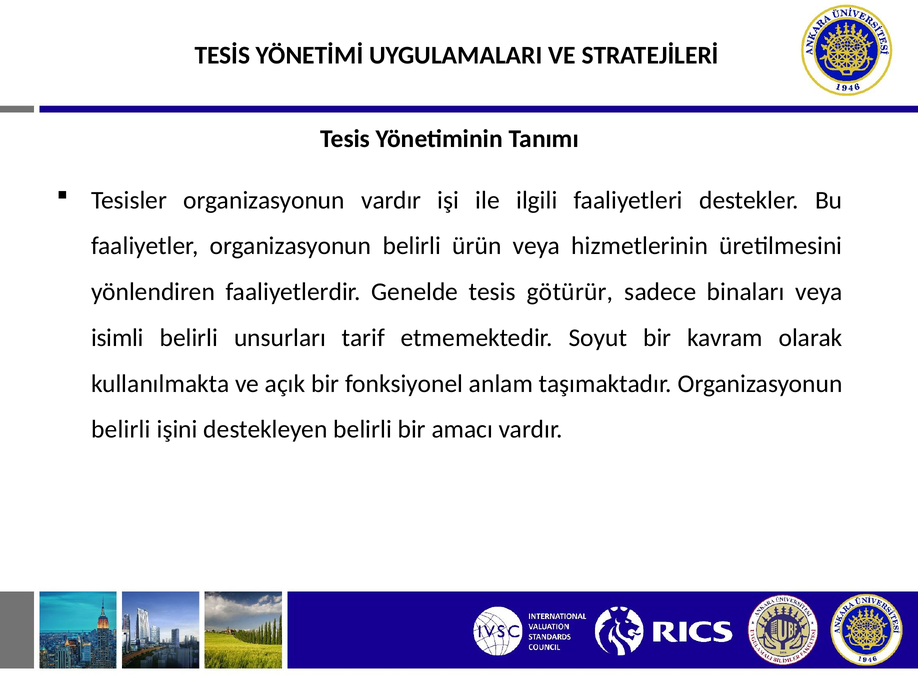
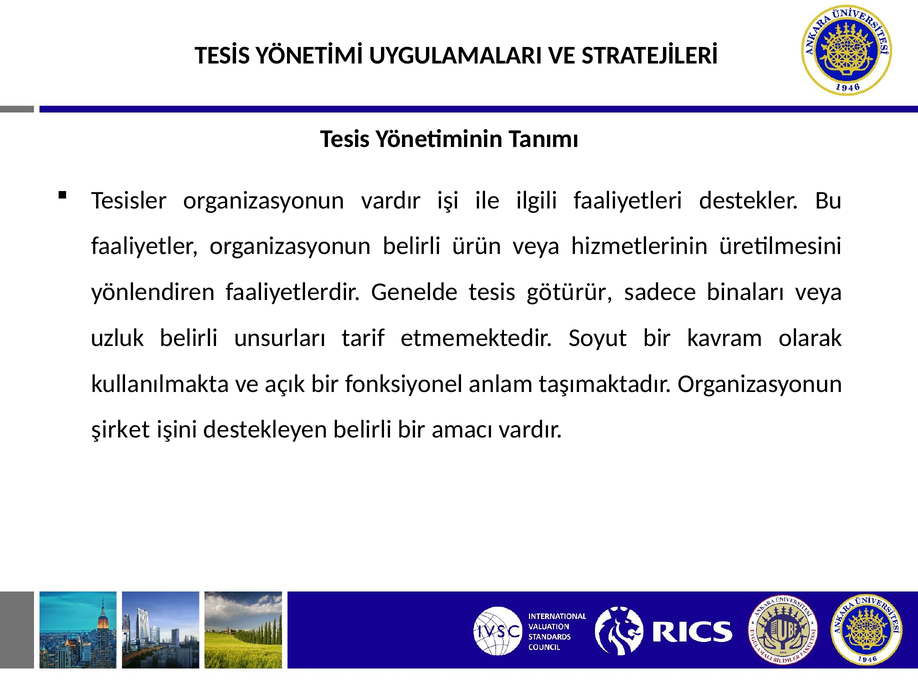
isimli: isimli -> uzluk
belirli at (121, 430): belirli -> şirket
